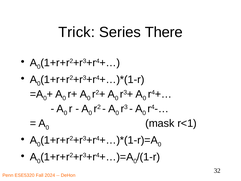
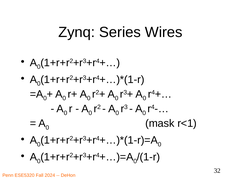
Trick: Trick -> Zynq
There: There -> Wires
